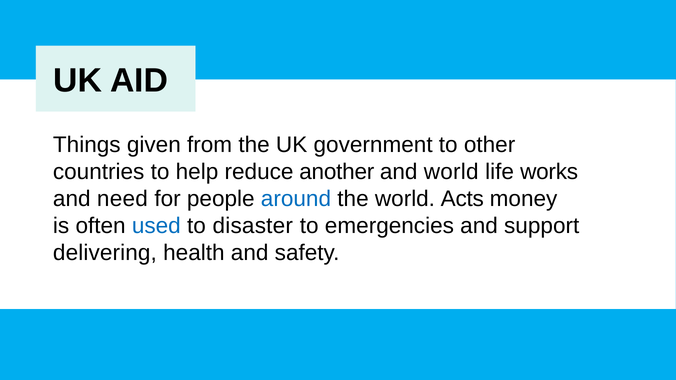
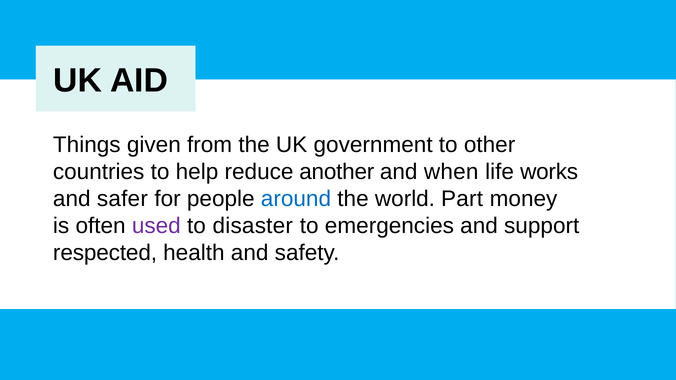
and world: world -> when
need: need -> safer
Acts: Acts -> Part
used colour: blue -> purple
delivering: delivering -> respected
